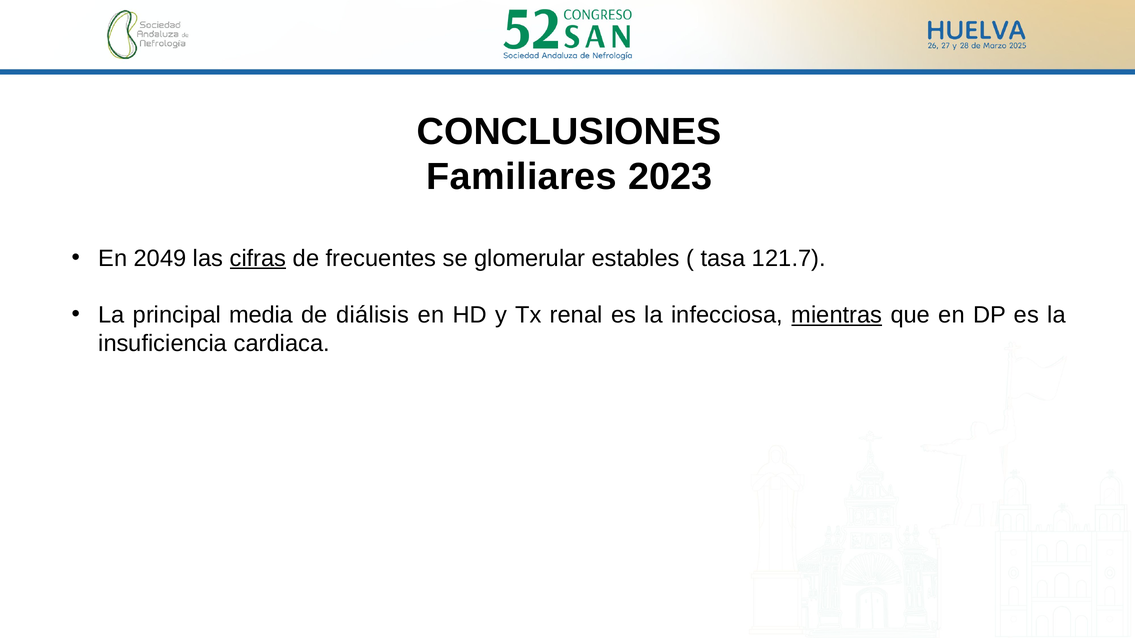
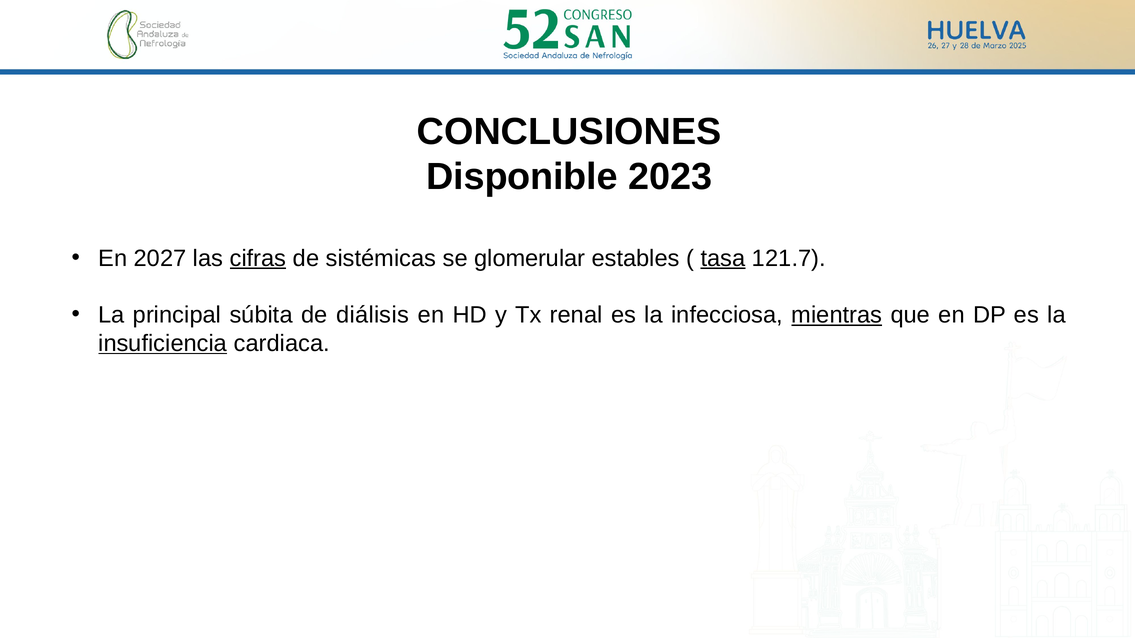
Familiares: Familiares -> Disponible
2049: 2049 -> 2027
frecuentes: frecuentes -> sistémicas
tasa underline: none -> present
media: media -> súbita
insuficiencia underline: none -> present
